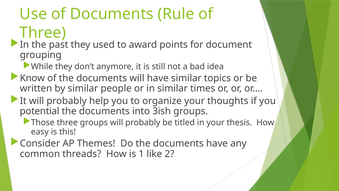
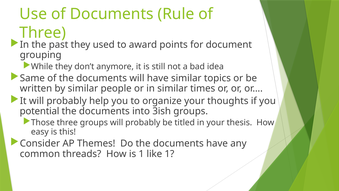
Know: Know -> Same
like 2: 2 -> 1
